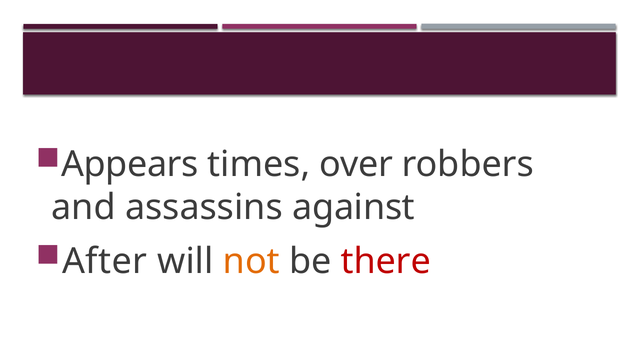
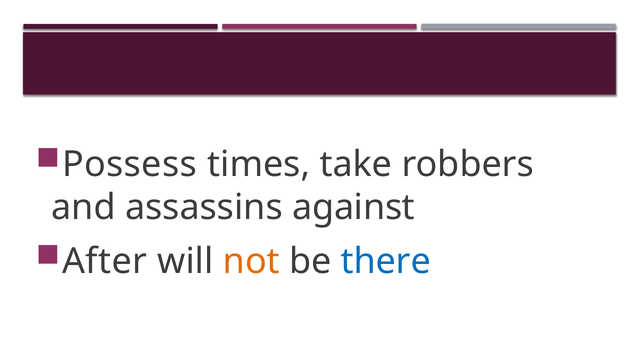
Appears: Appears -> Possess
over: over -> take
there colour: red -> blue
